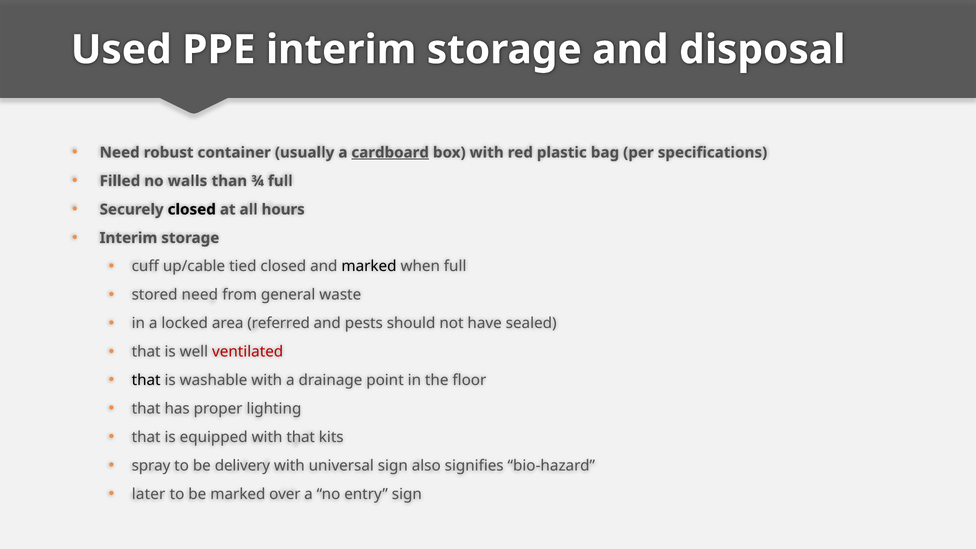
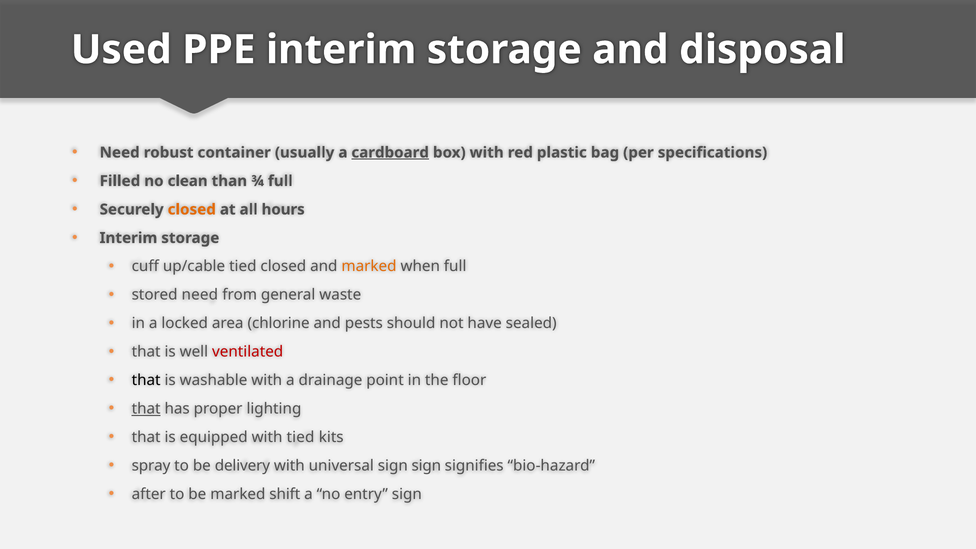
walls: walls -> clean
closed at (192, 209) colour: black -> orange
marked at (369, 266) colour: black -> orange
referred: referred -> chlorine
that at (146, 409) underline: none -> present
with that: that -> tied
sign also: also -> sign
later: later -> after
over: over -> shift
